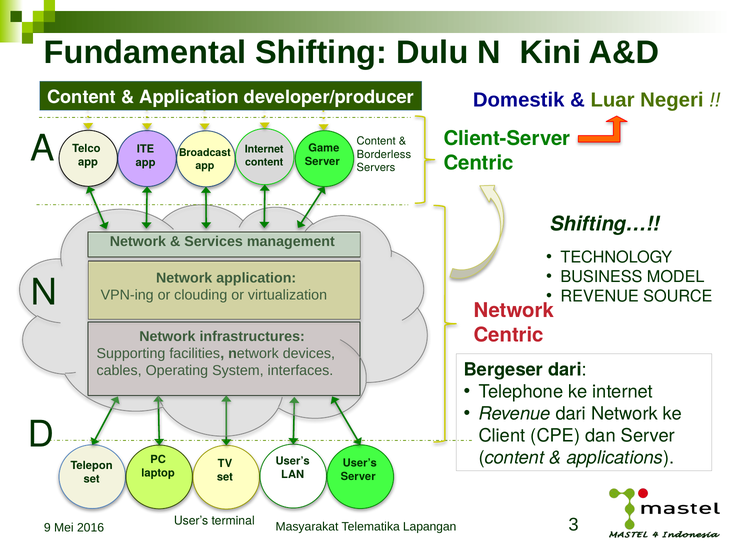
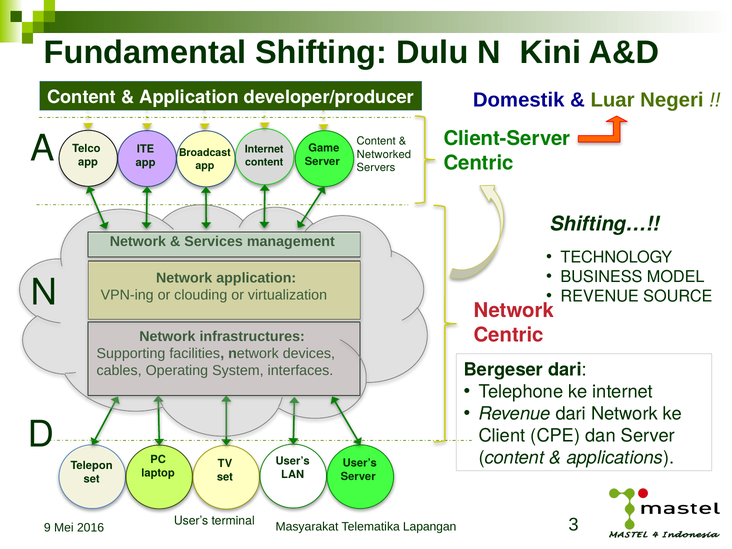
Borderless: Borderless -> Networked
